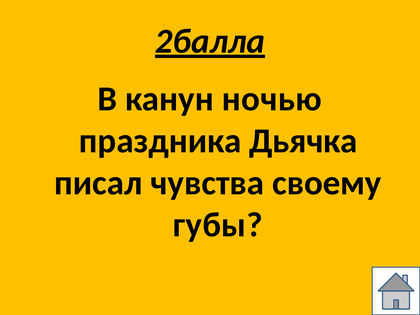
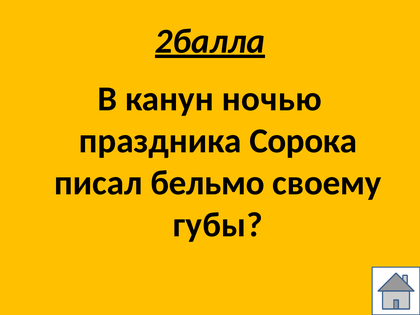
Дьячка: Дьячка -> Сорока
чувства: чувства -> бельмо
